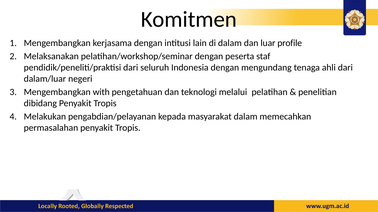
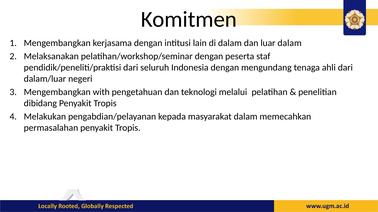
luar profile: profile -> dalam
